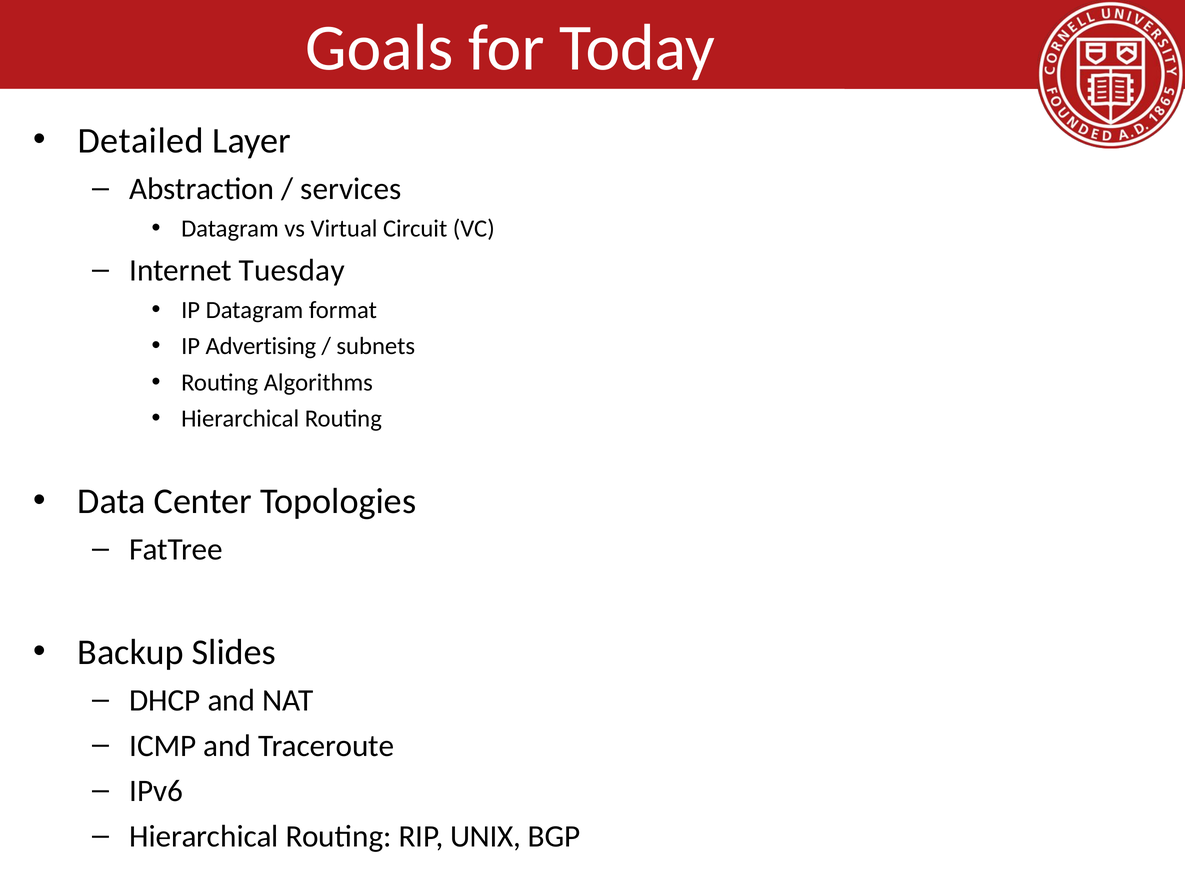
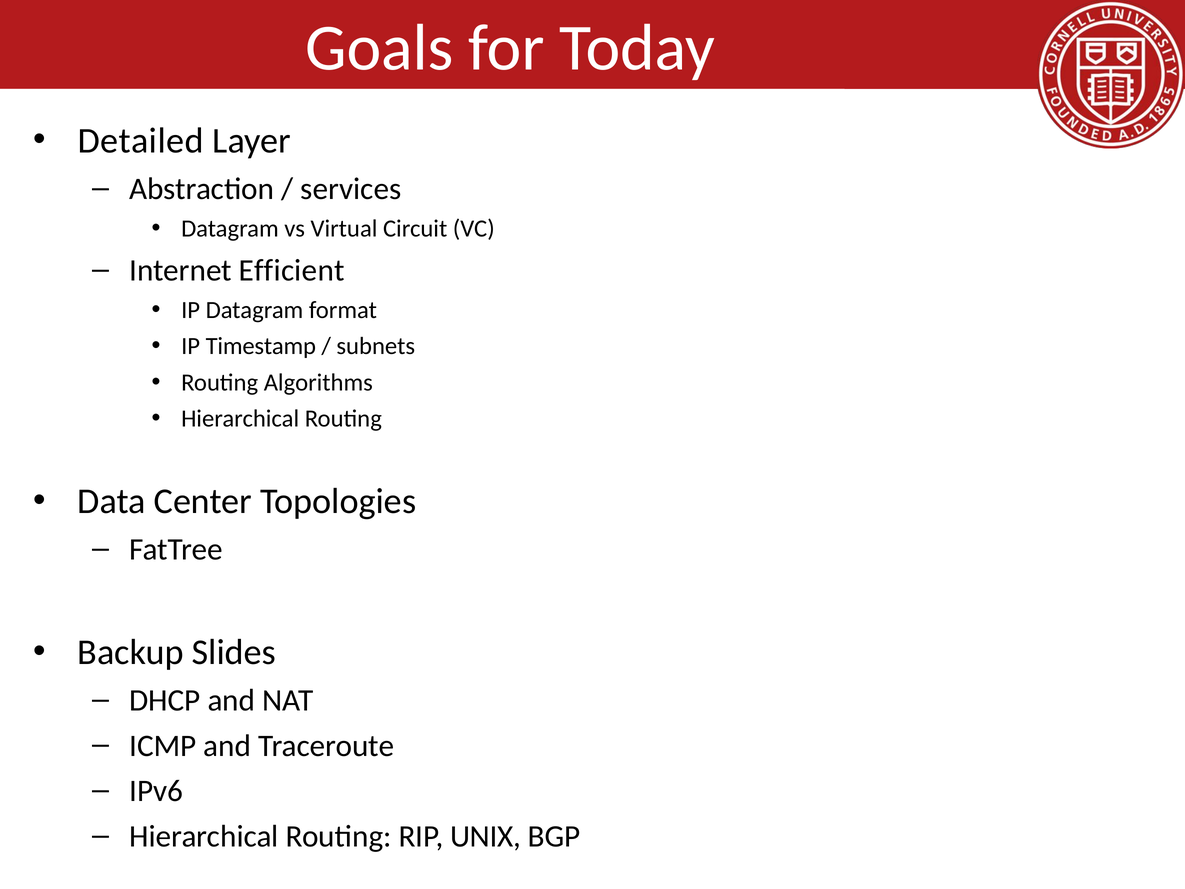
Tuesday: Tuesday -> Efficient
Advertising: Advertising -> Timestamp
